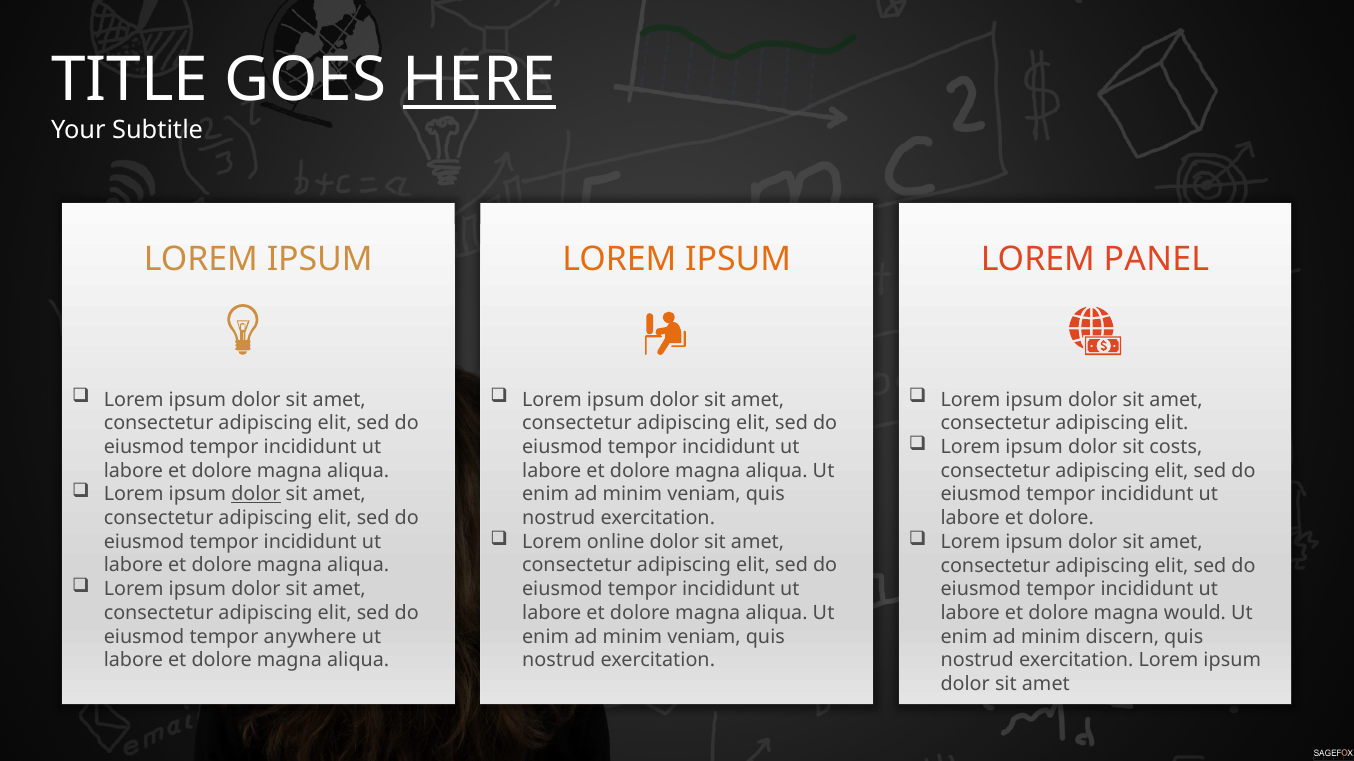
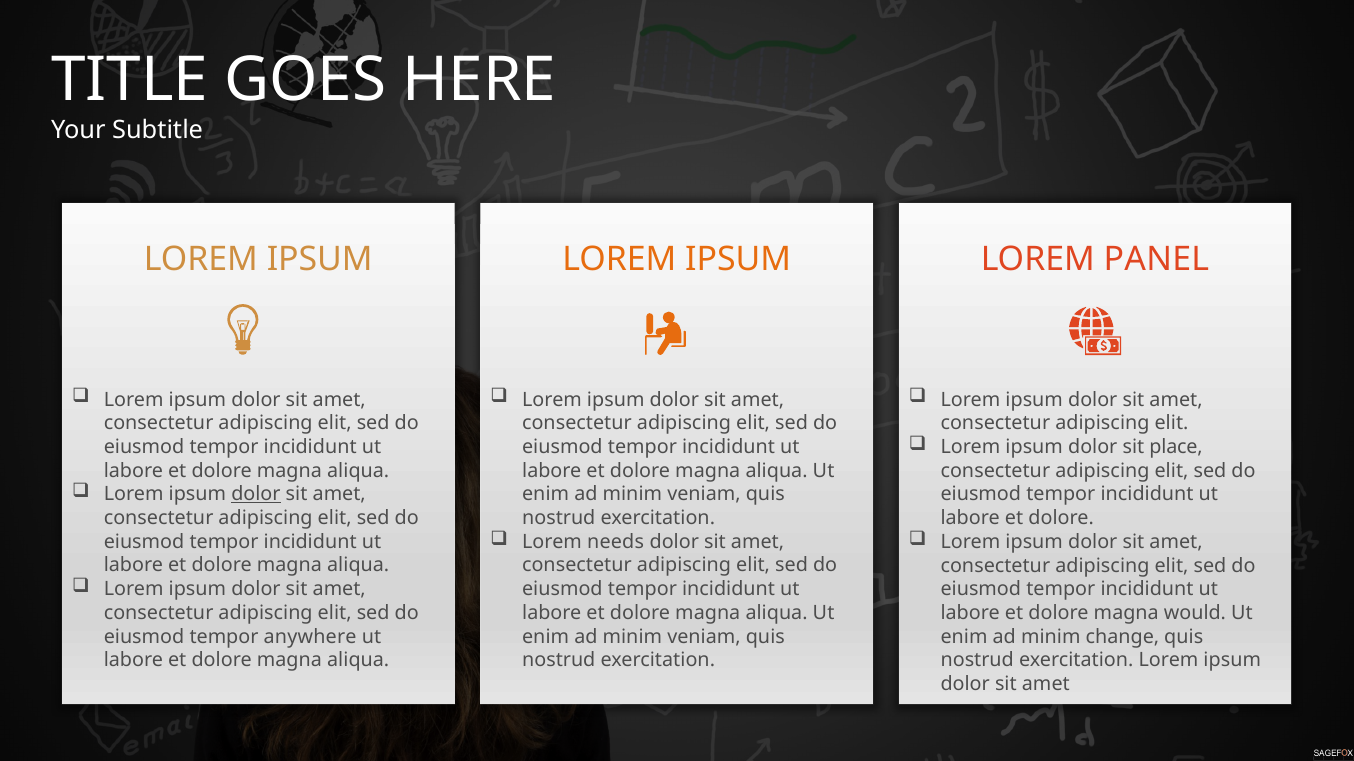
HERE underline: present -> none
costs: costs -> place
online: online -> needs
discern: discern -> change
